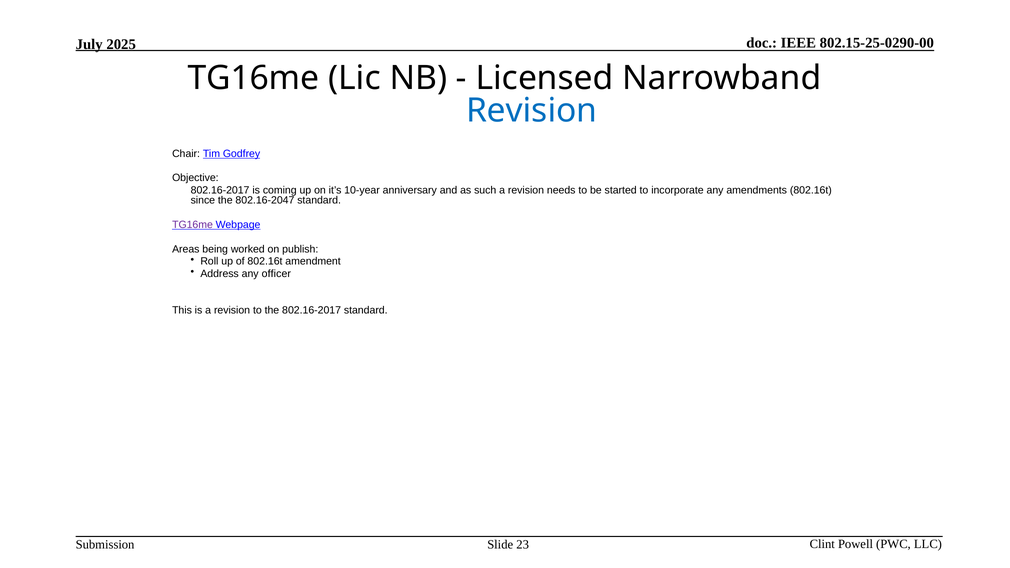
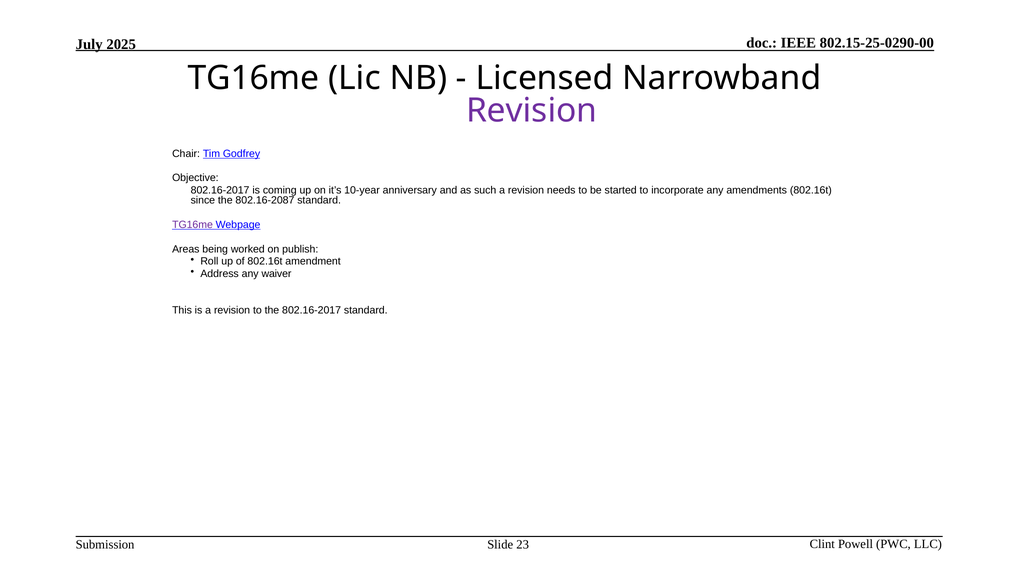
Revision at (532, 111) colour: blue -> purple
802.16-2047: 802.16-2047 -> 802.16-2087
officer: officer -> waiver
